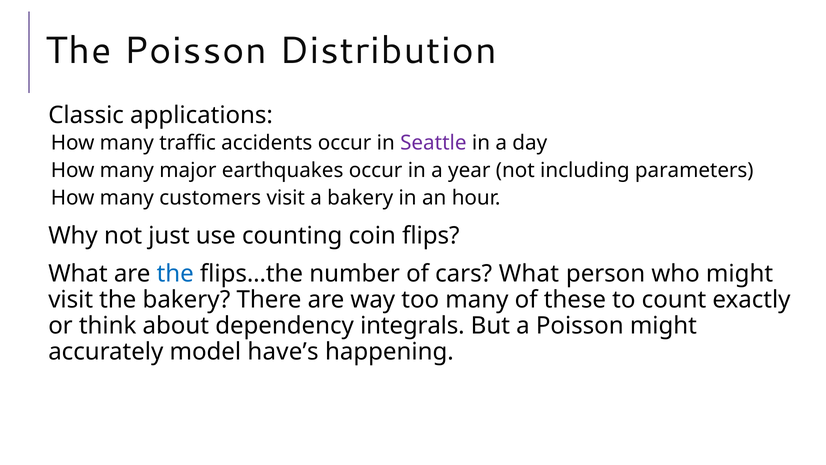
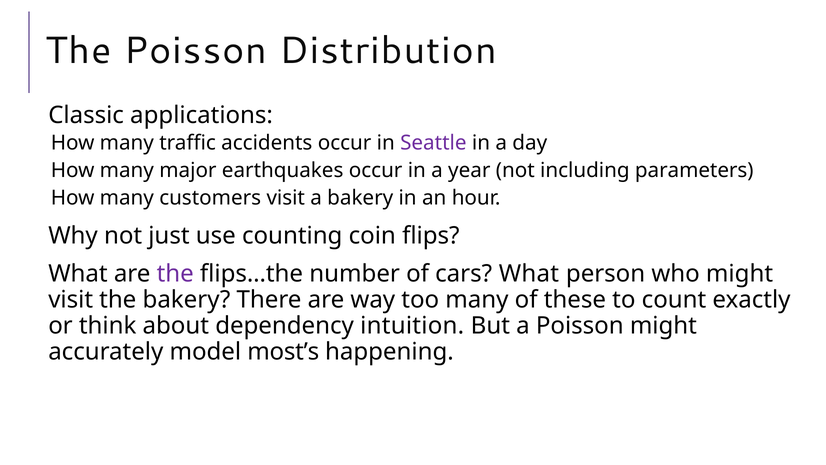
the at (175, 274) colour: blue -> purple
integrals: integrals -> intuition
have’s: have’s -> most’s
